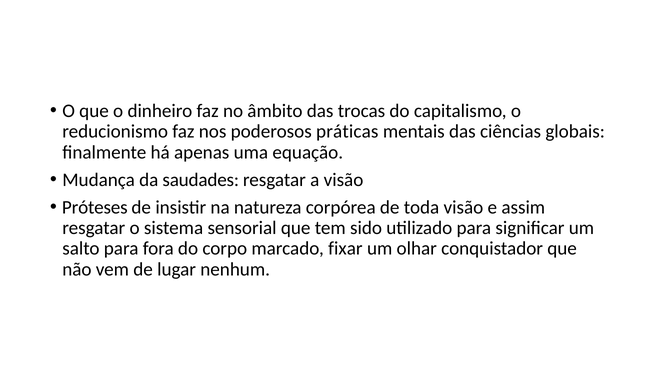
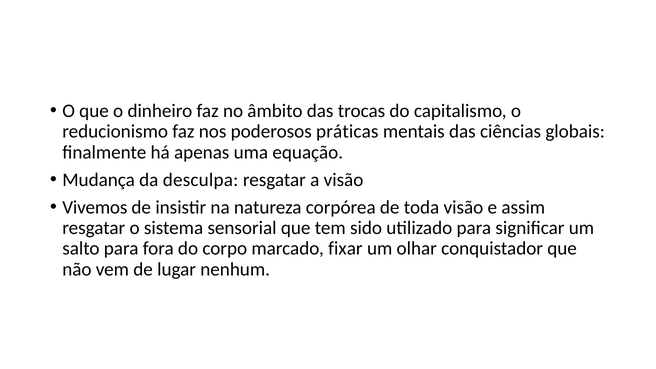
saudades: saudades -> desculpa
Próteses: Próteses -> Vivemos
